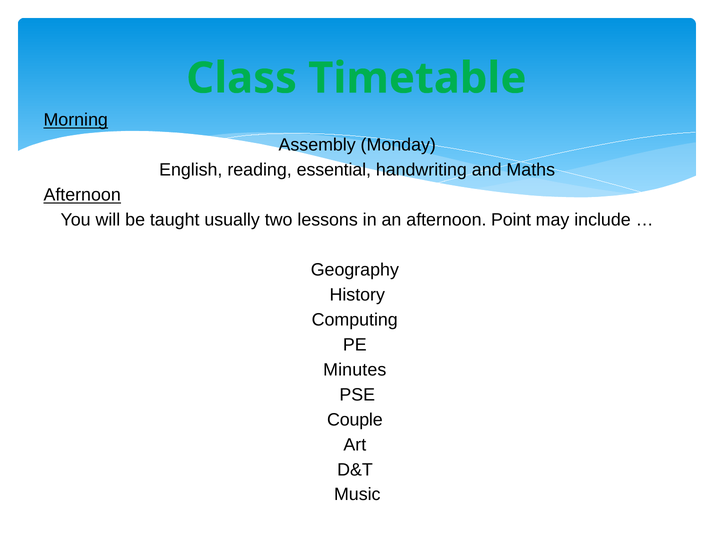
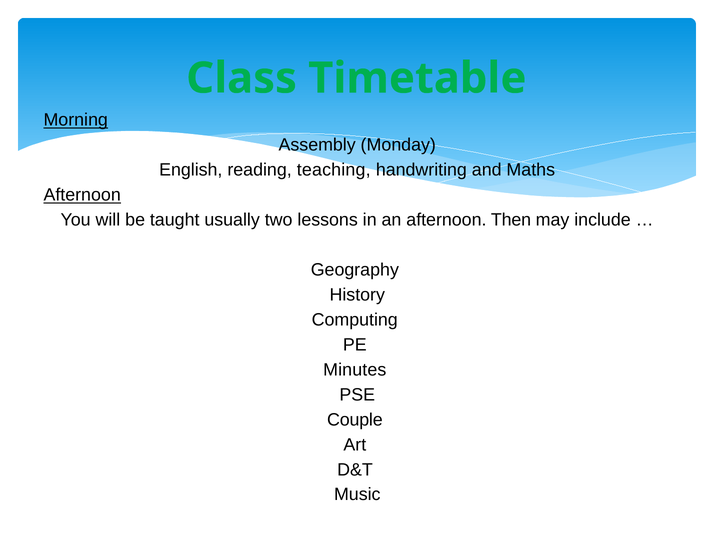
essential: essential -> teaching
Point: Point -> Then
